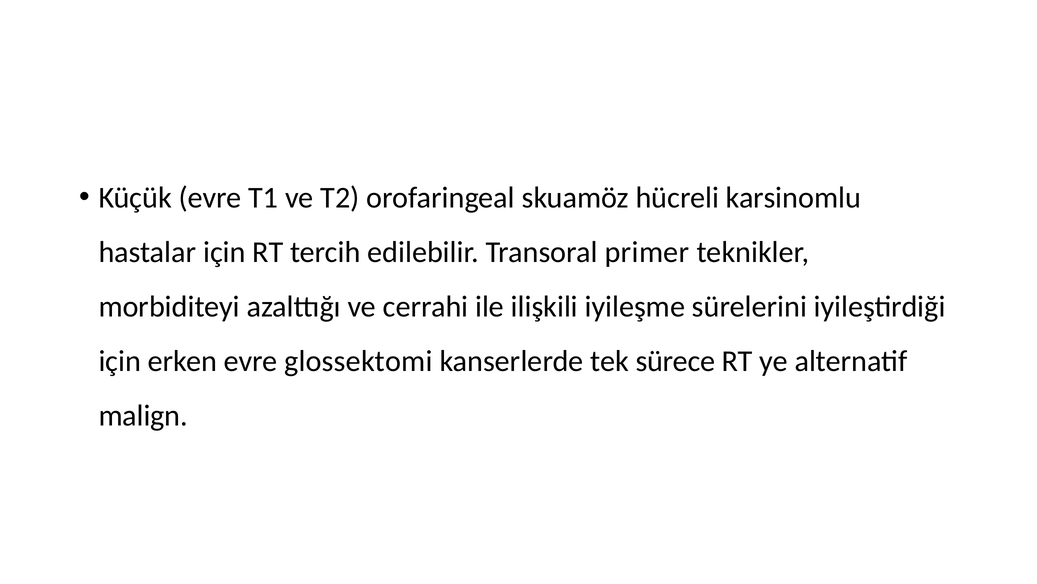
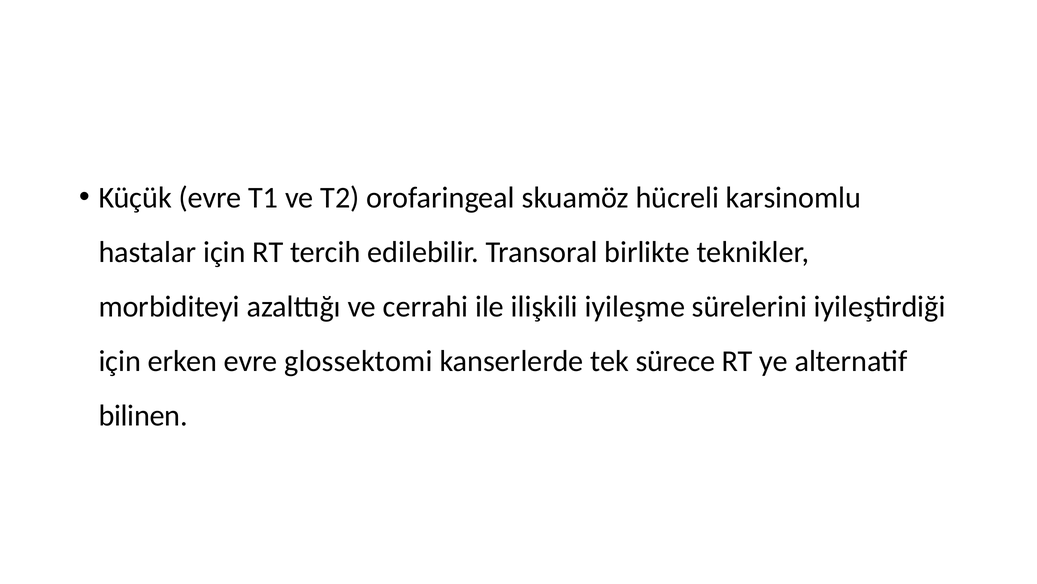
primer: primer -> birlikte
malign: malign -> bilinen
